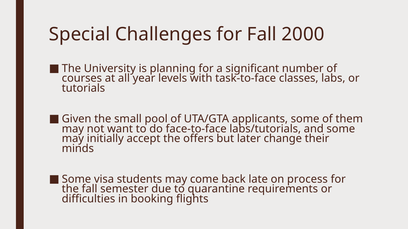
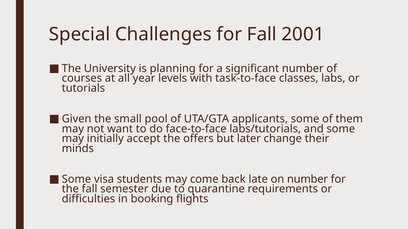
2000: 2000 -> 2001
on process: process -> number
